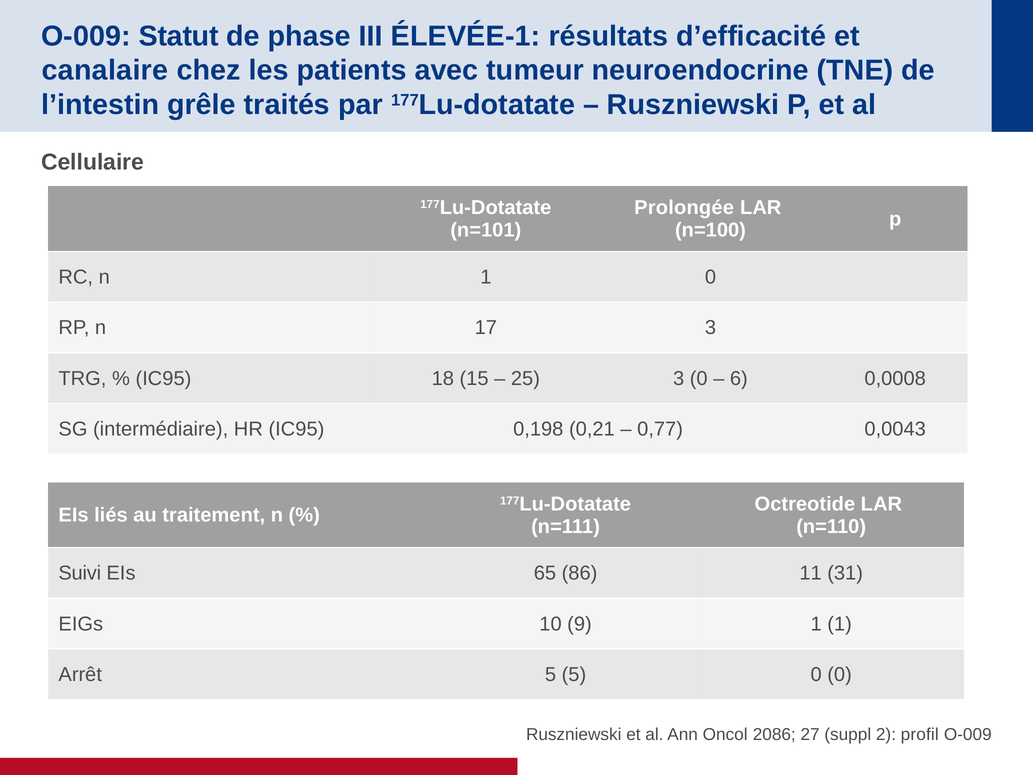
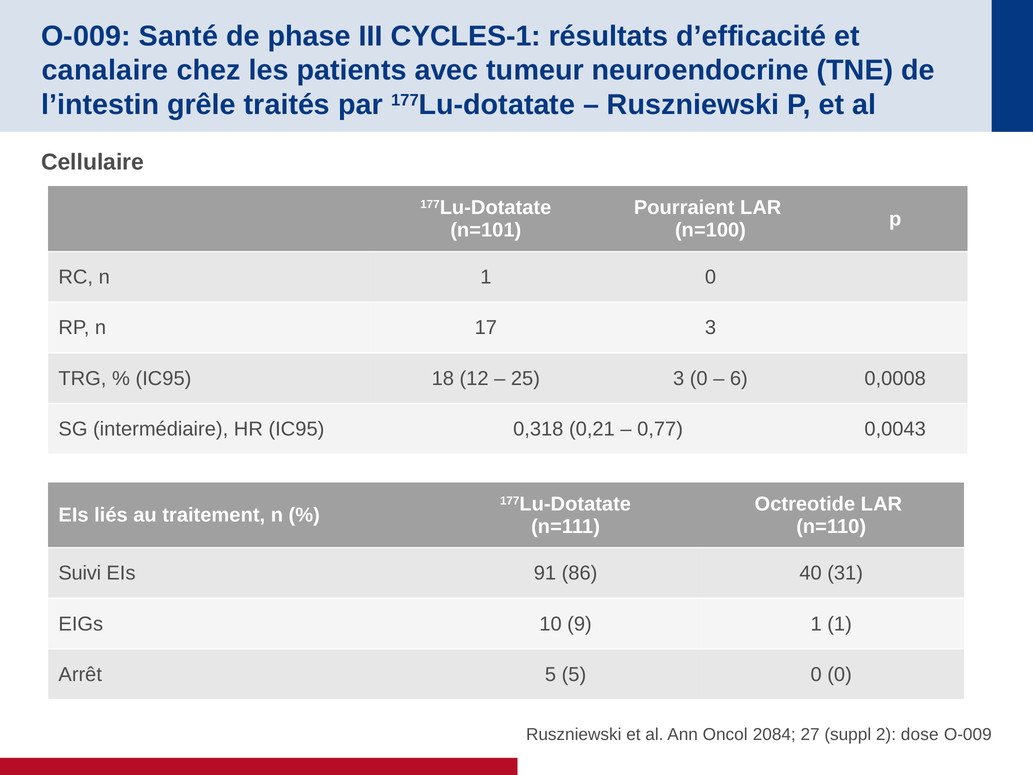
Statut: Statut -> Santé
ÉLEVÉE-1: ÉLEVÉE-1 -> CYCLES-1
Prolongée: Prolongée -> Pourraient
15: 15 -> 12
0,198: 0,198 -> 0,318
65: 65 -> 91
11: 11 -> 40
2086: 2086 -> 2084
profil: profil -> dose
